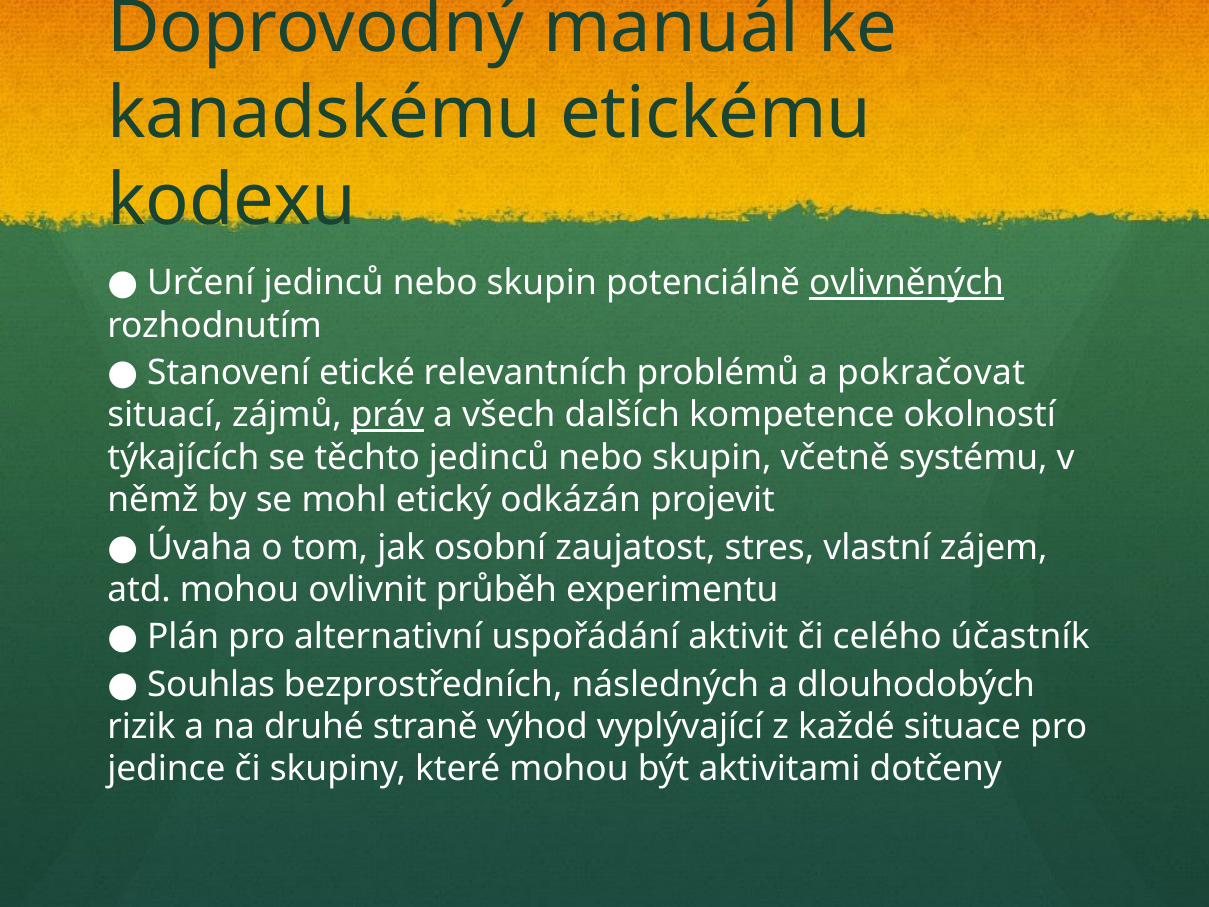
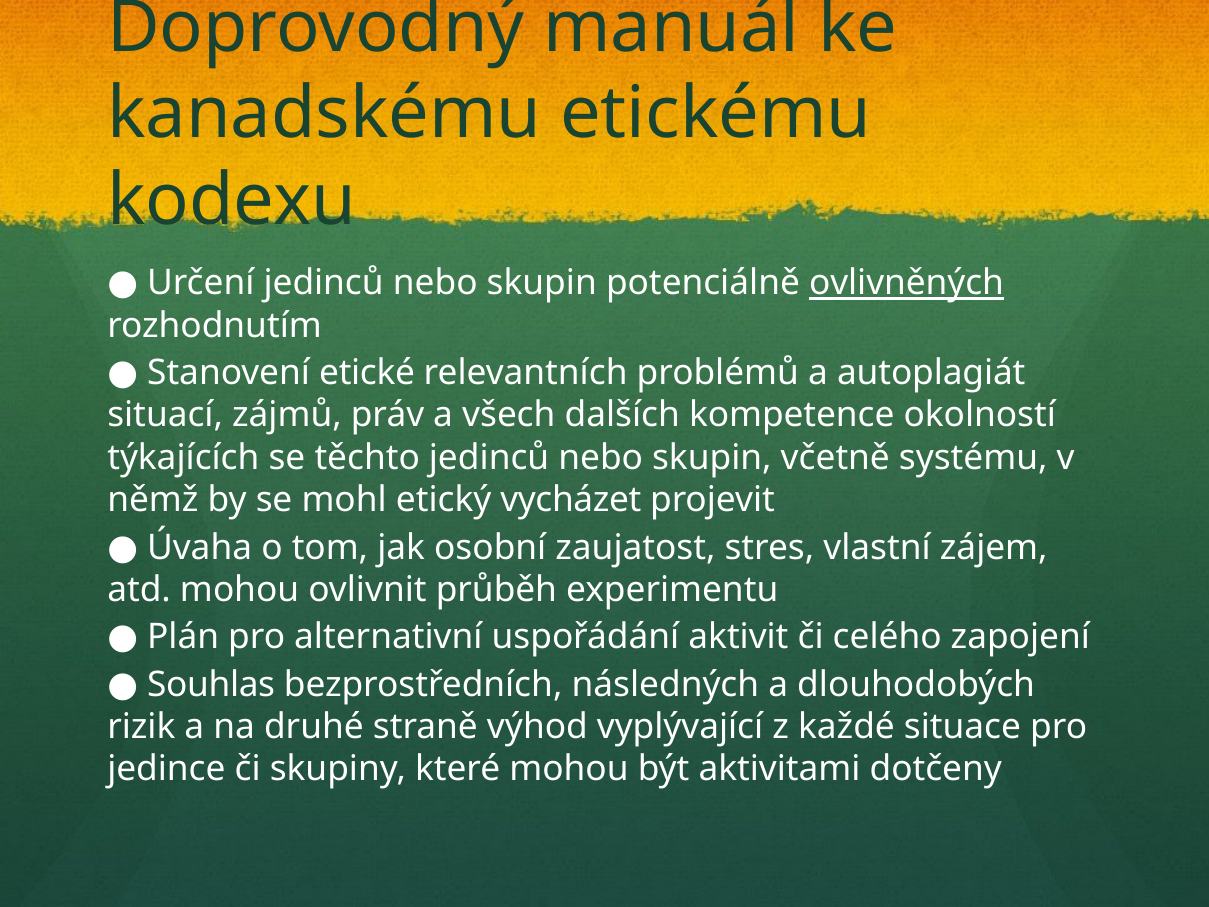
pokračovat: pokračovat -> autoplagiát
práv underline: present -> none
odkázán: odkázán -> vycházet
účastník: účastník -> zapojení
